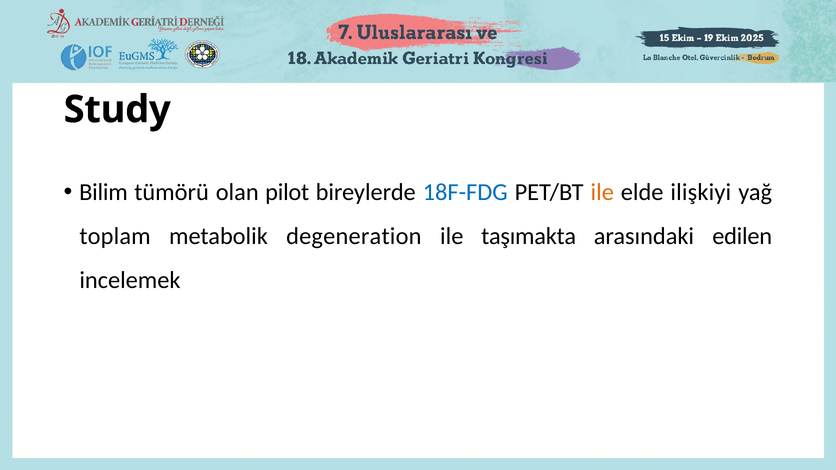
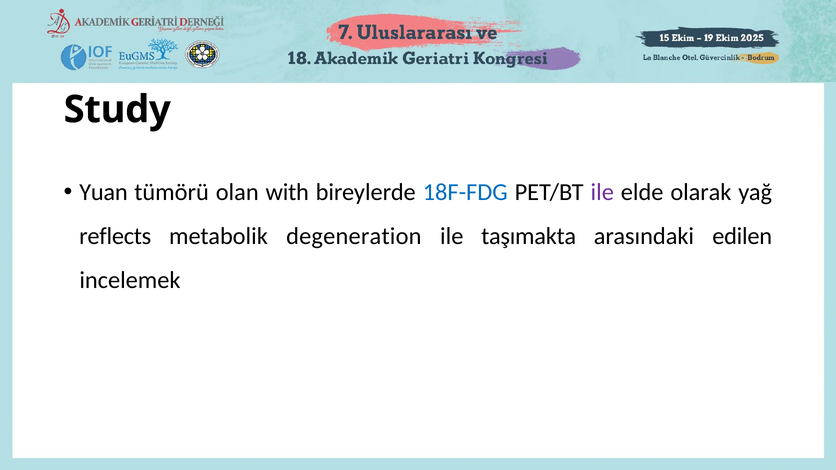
Bilim: Bilim -> Yuan
pilot: pilot -> with
ile at (602, 193) colour: orange -> purple
ilişkiyi: ilişkiyi -> olarak
toplam: toplam -> reflects
